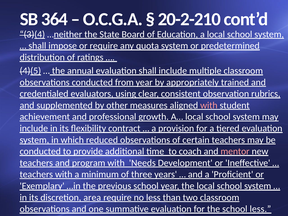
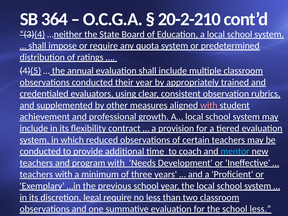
from: from -> their
mentor colour: pink -> light blue
area: area -> legal
